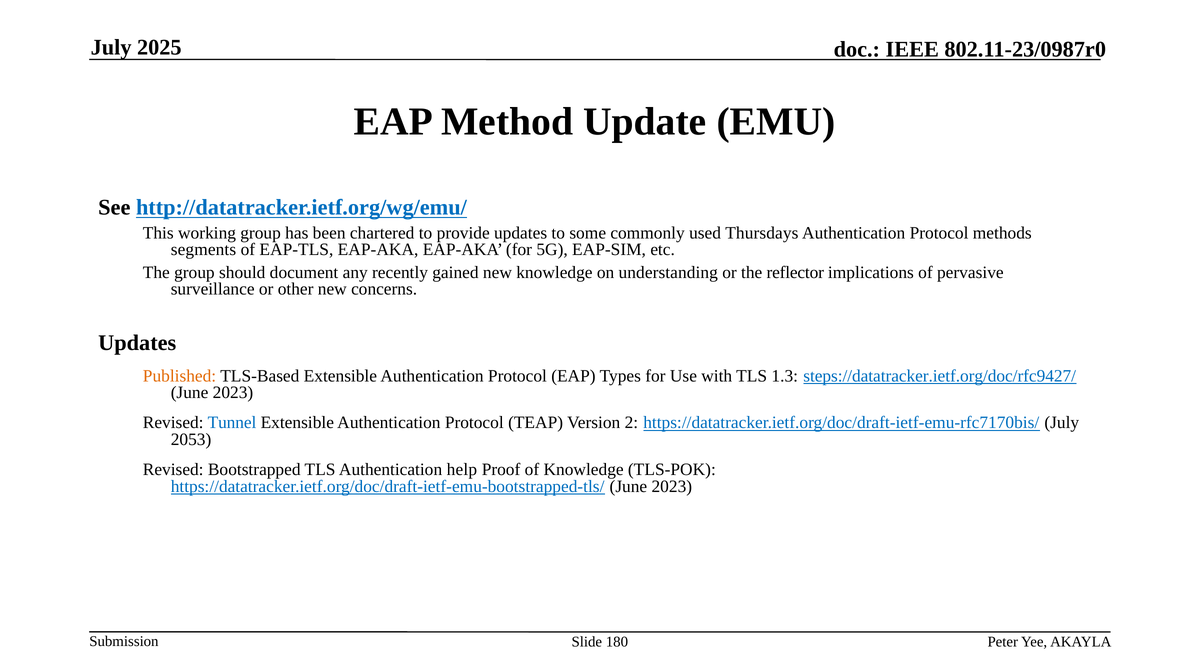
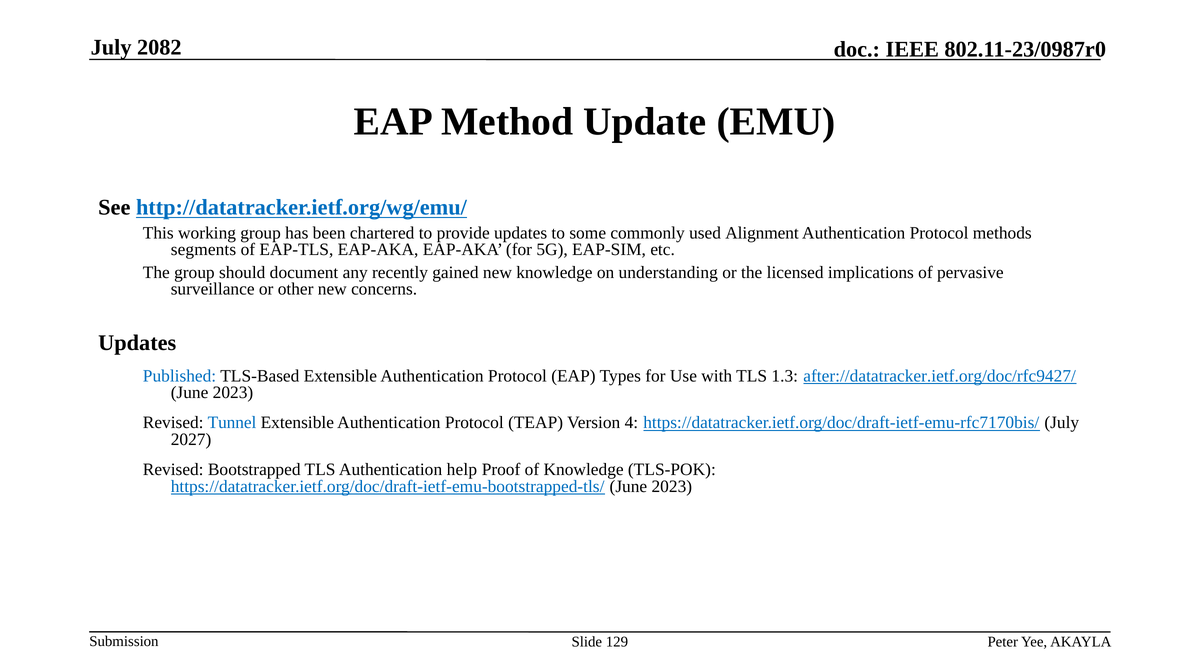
2025: 2025 -> 2082
Thursdays: Thursdays -> Alignment
reflector: reflector -> licensed
Published colour: orange -> blue
steps://datatracker.ietf.org/doc/rfc9427/: steps://datatracker.ietf.org/doc/rfc9427/ -> after://datatracker.ietf.org/doc/rfc9427/
2: 2 -> 4
2053: 2053 -> 2027
180: 180 -> 129
